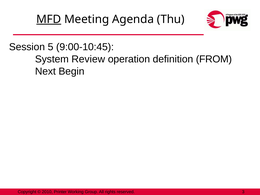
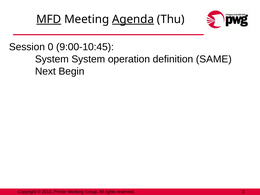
Agenda underline: none -> present
5: 5 -> 0
System Review: Review -> System
FROM: FROM -> SAME
